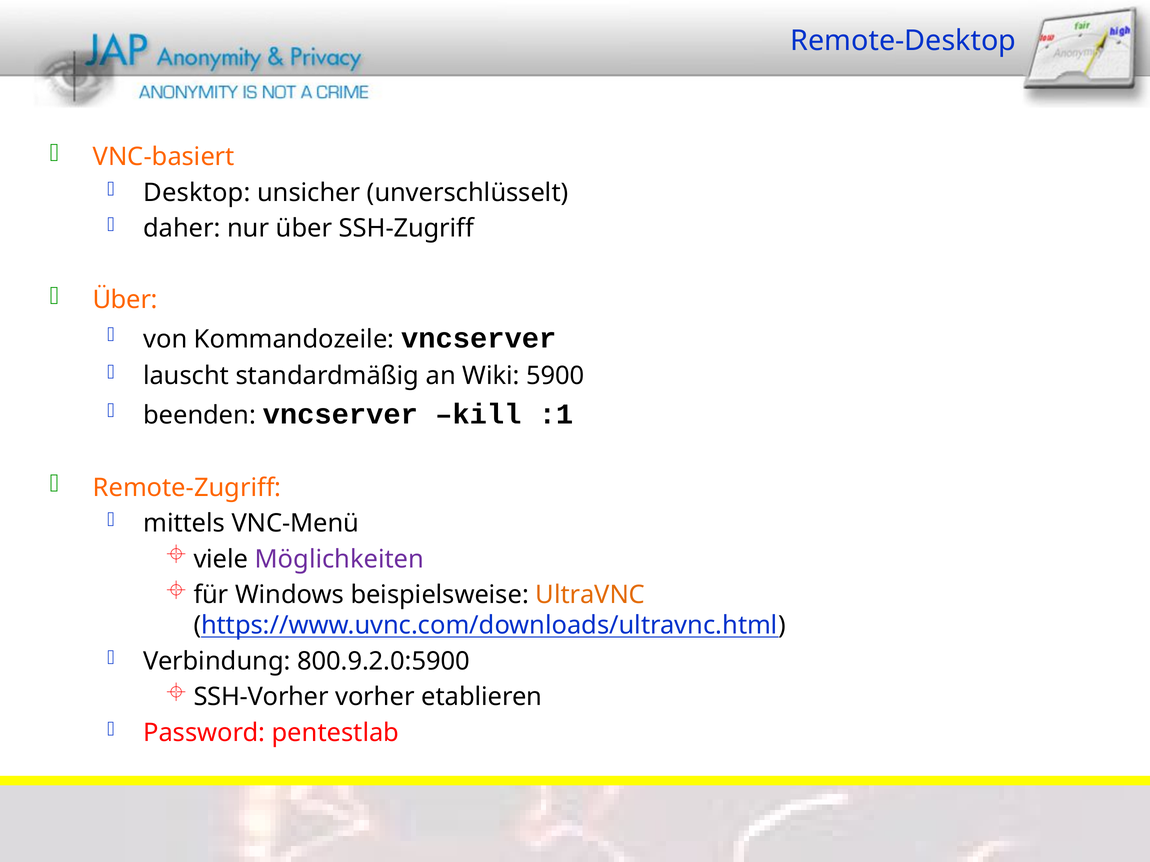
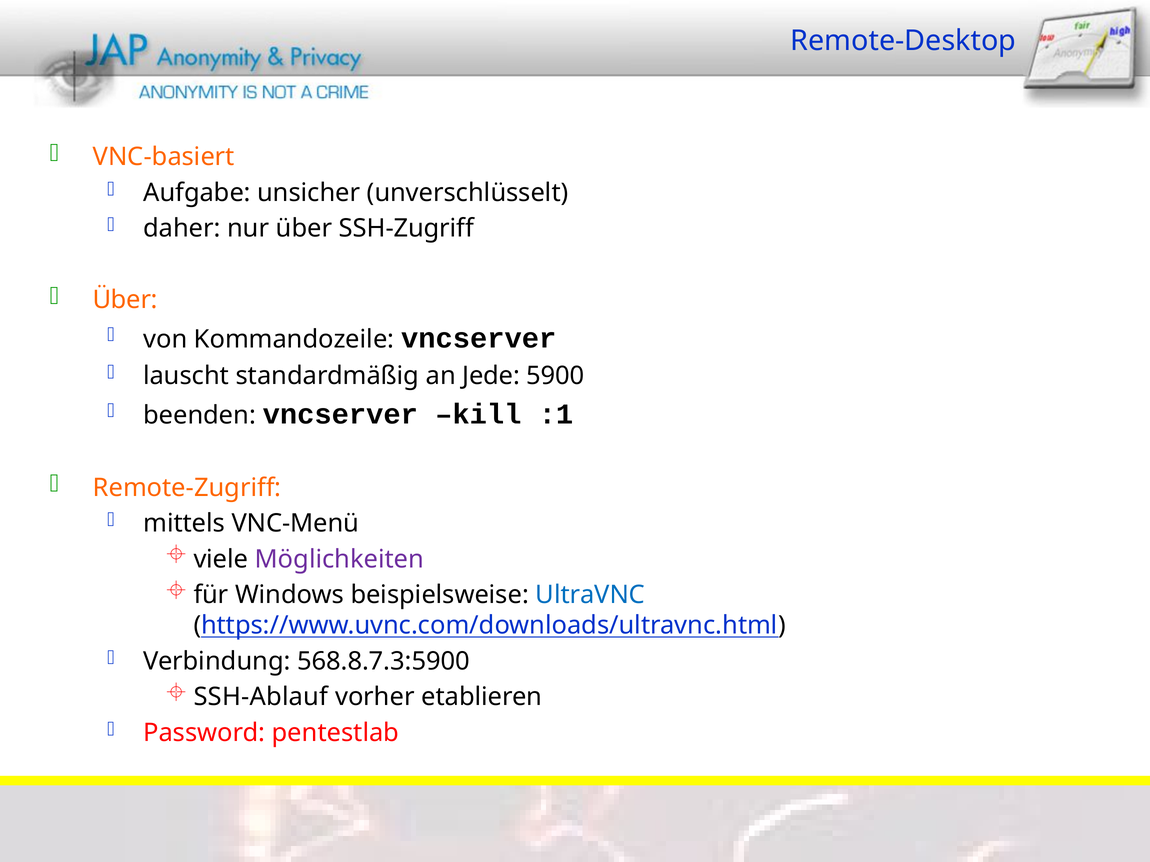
Desktop: Desktop -> Aufgabe
Wiki: Wiki -> Jede
UltraVNC colour: orange -> blue
800.9.2.0:5900: 800.9.2.0:5900 -> 568.8.7.3:5900
SSH-Vorher: SSH-Vorher -> SSH-Ablauf
